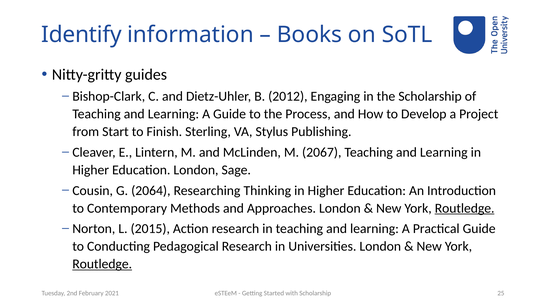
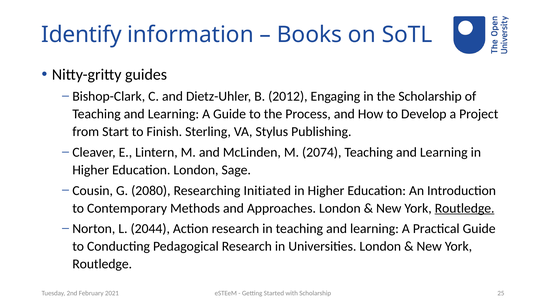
2067: 2067 -> 2074
2064: 2064 -> 2080
Thinking: Thinking -> Initiated
2015: 2015 -> 2044
Routledge at (102, 264) underline: present -> none
